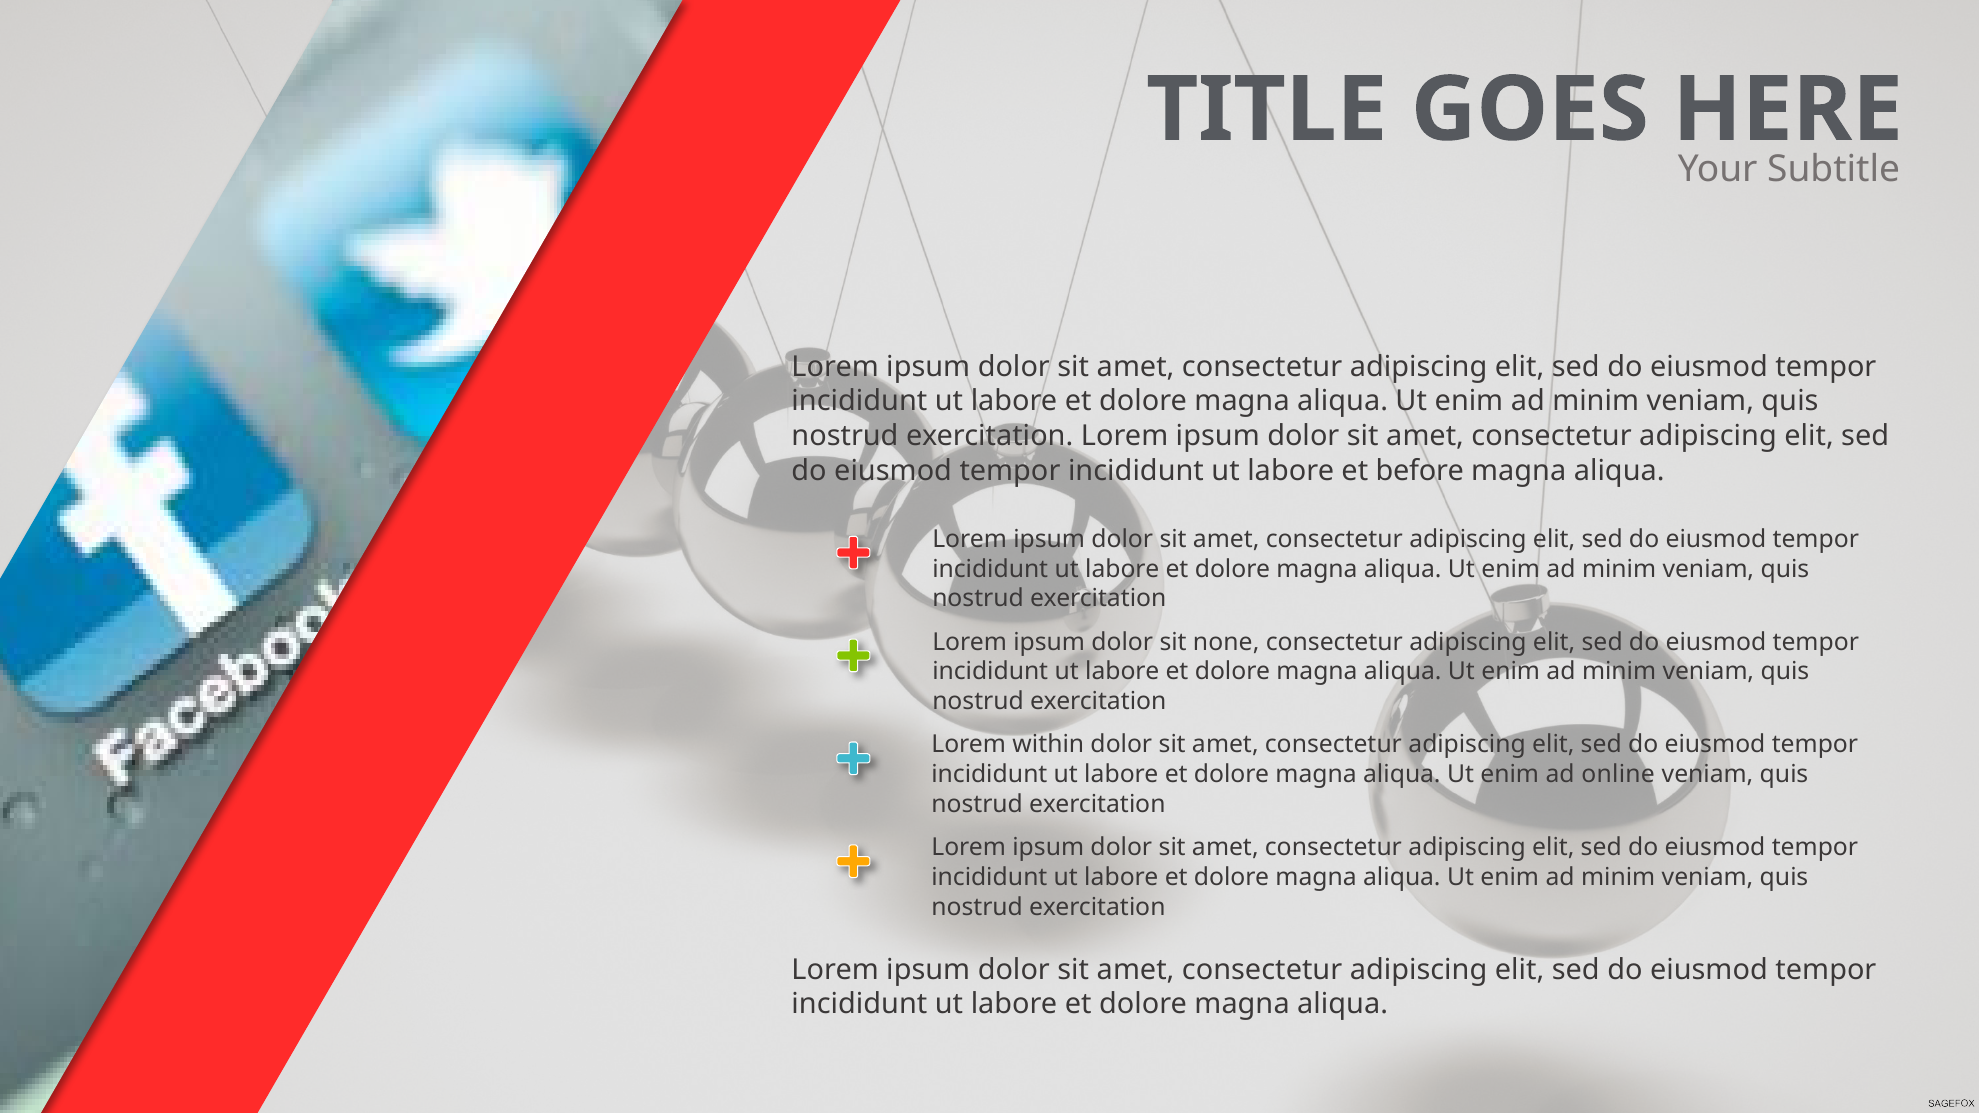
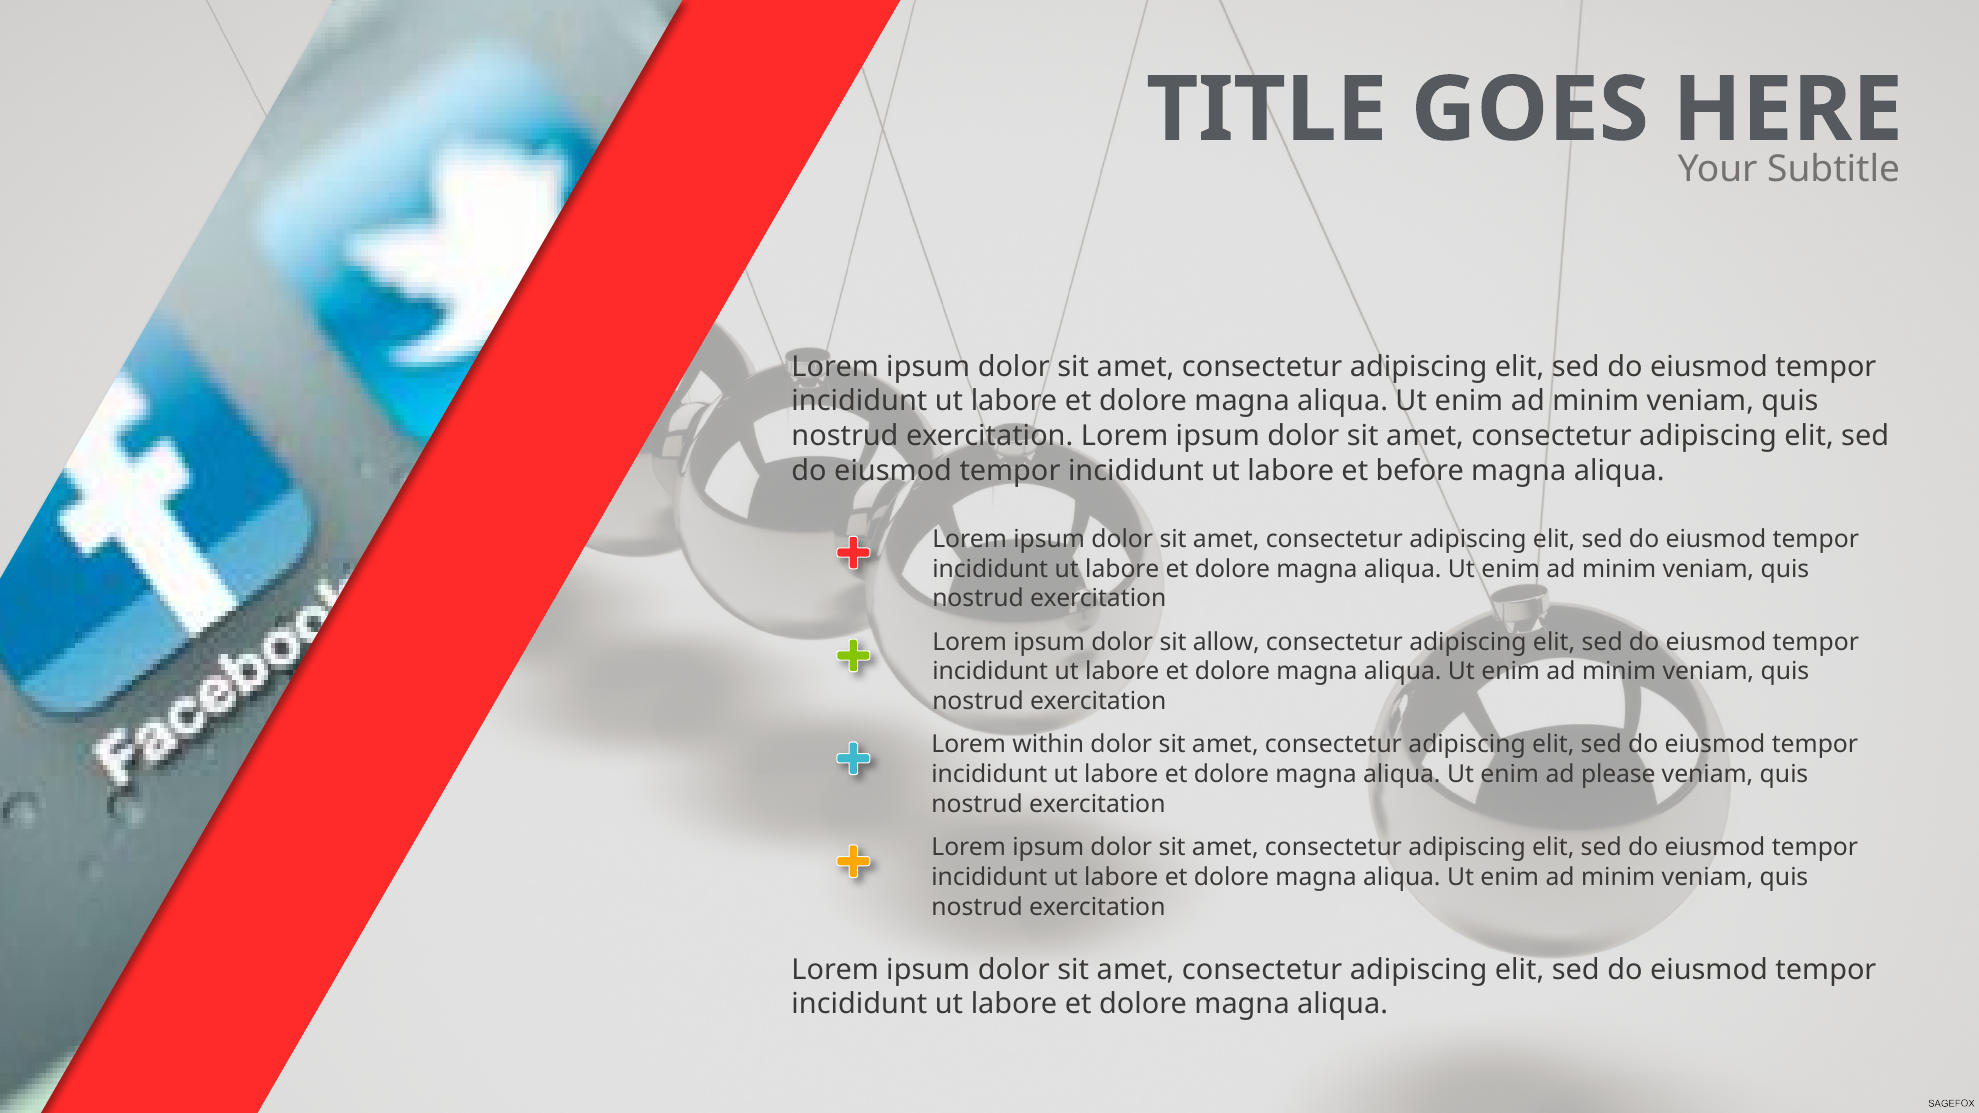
none: none -> allow
online: online -> please
